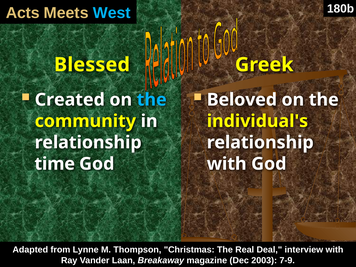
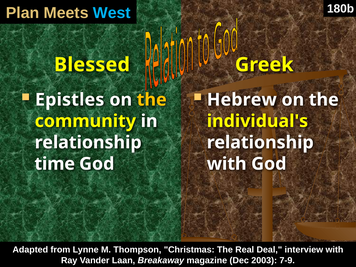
Acts: Acts -> Plan
Created: Created -> Epistles
the at (152, 100) colour: light blue -> yellow
Beloved: Beloved -> Hebrew
